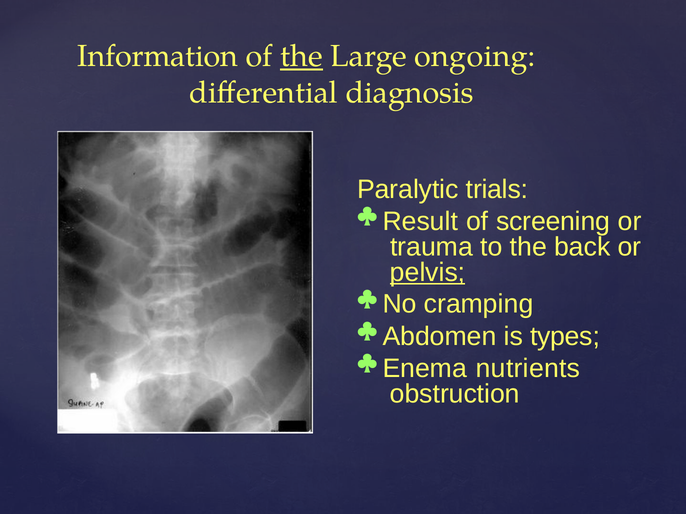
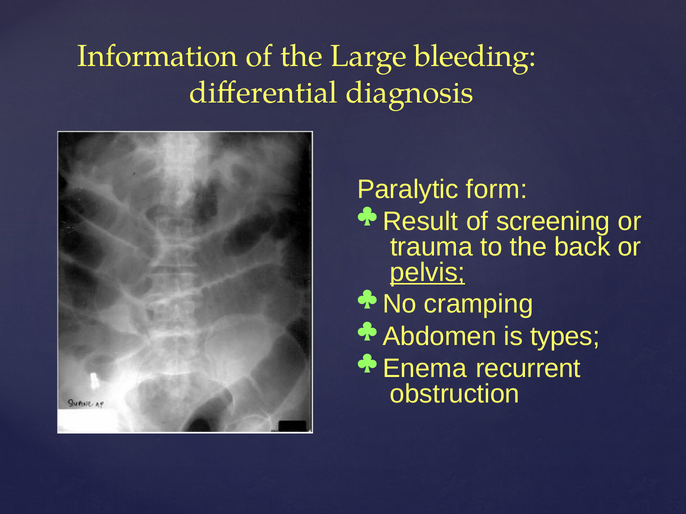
the at (301, 56) underline: present -> none
ongoing: ongoing -> bleeding
trials: trials -> form
nutrients: nutrients -> recurrent
